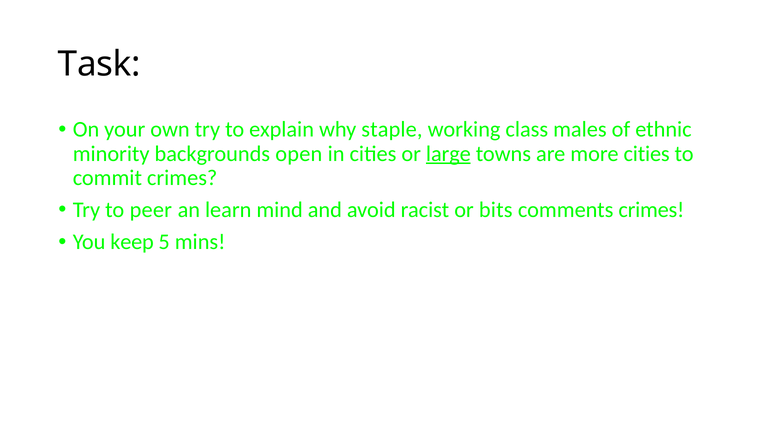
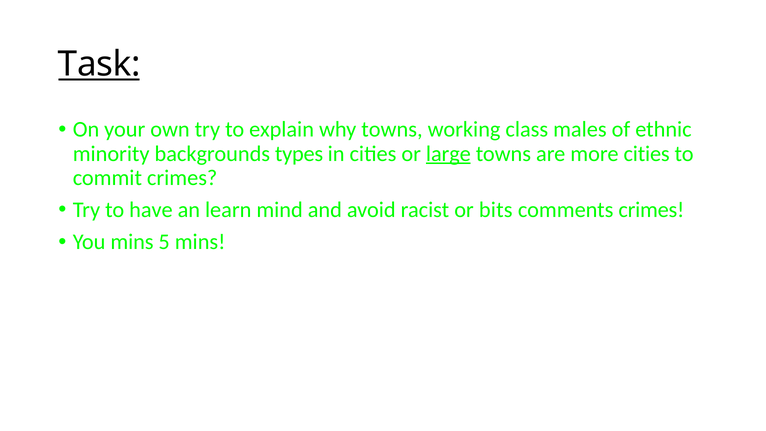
Task underline: none -> present
why staple: staple -> towns
open: open -> types
peer: peer -> have
You keep: keep -> mins
